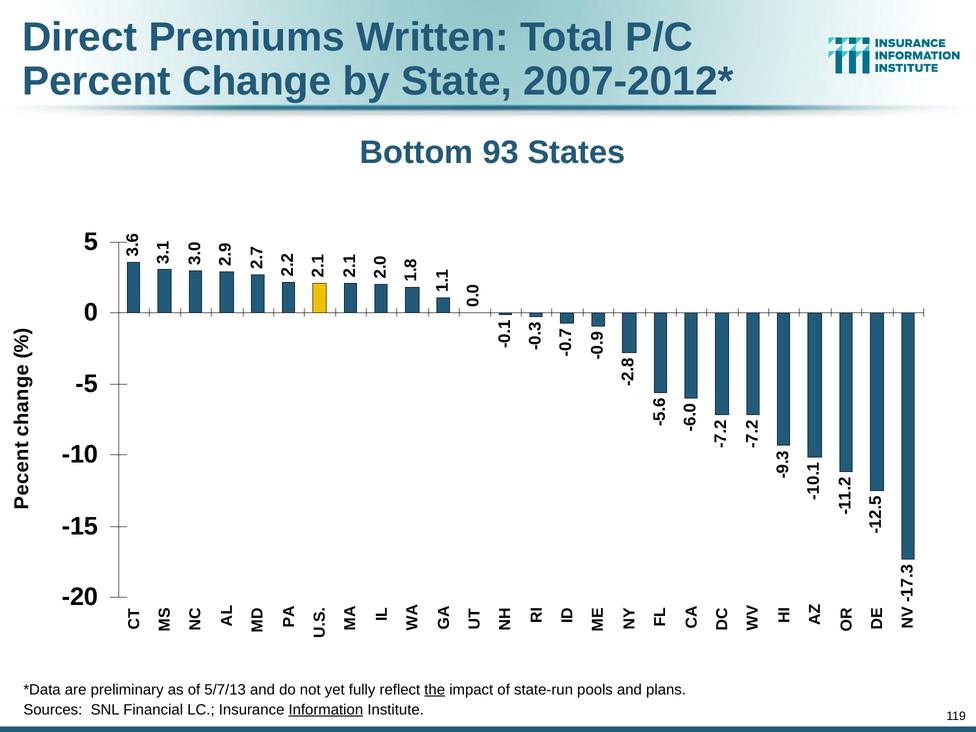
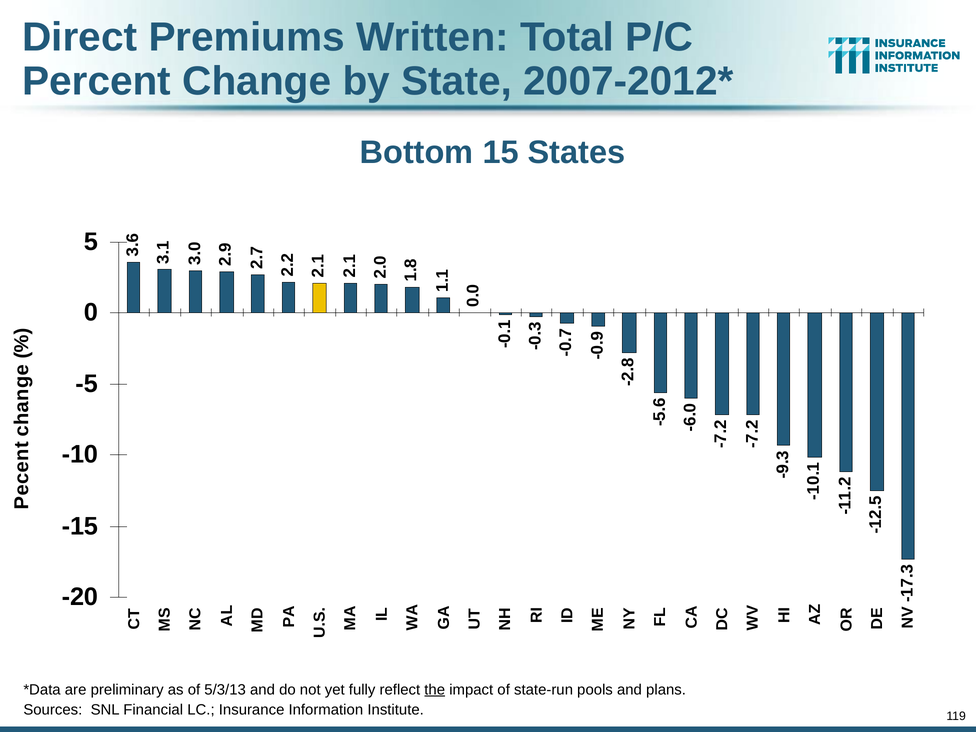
93: 93 -> 15
5/7/13: 5/7/13 -> 5/3/13
Information underline: present -> none
